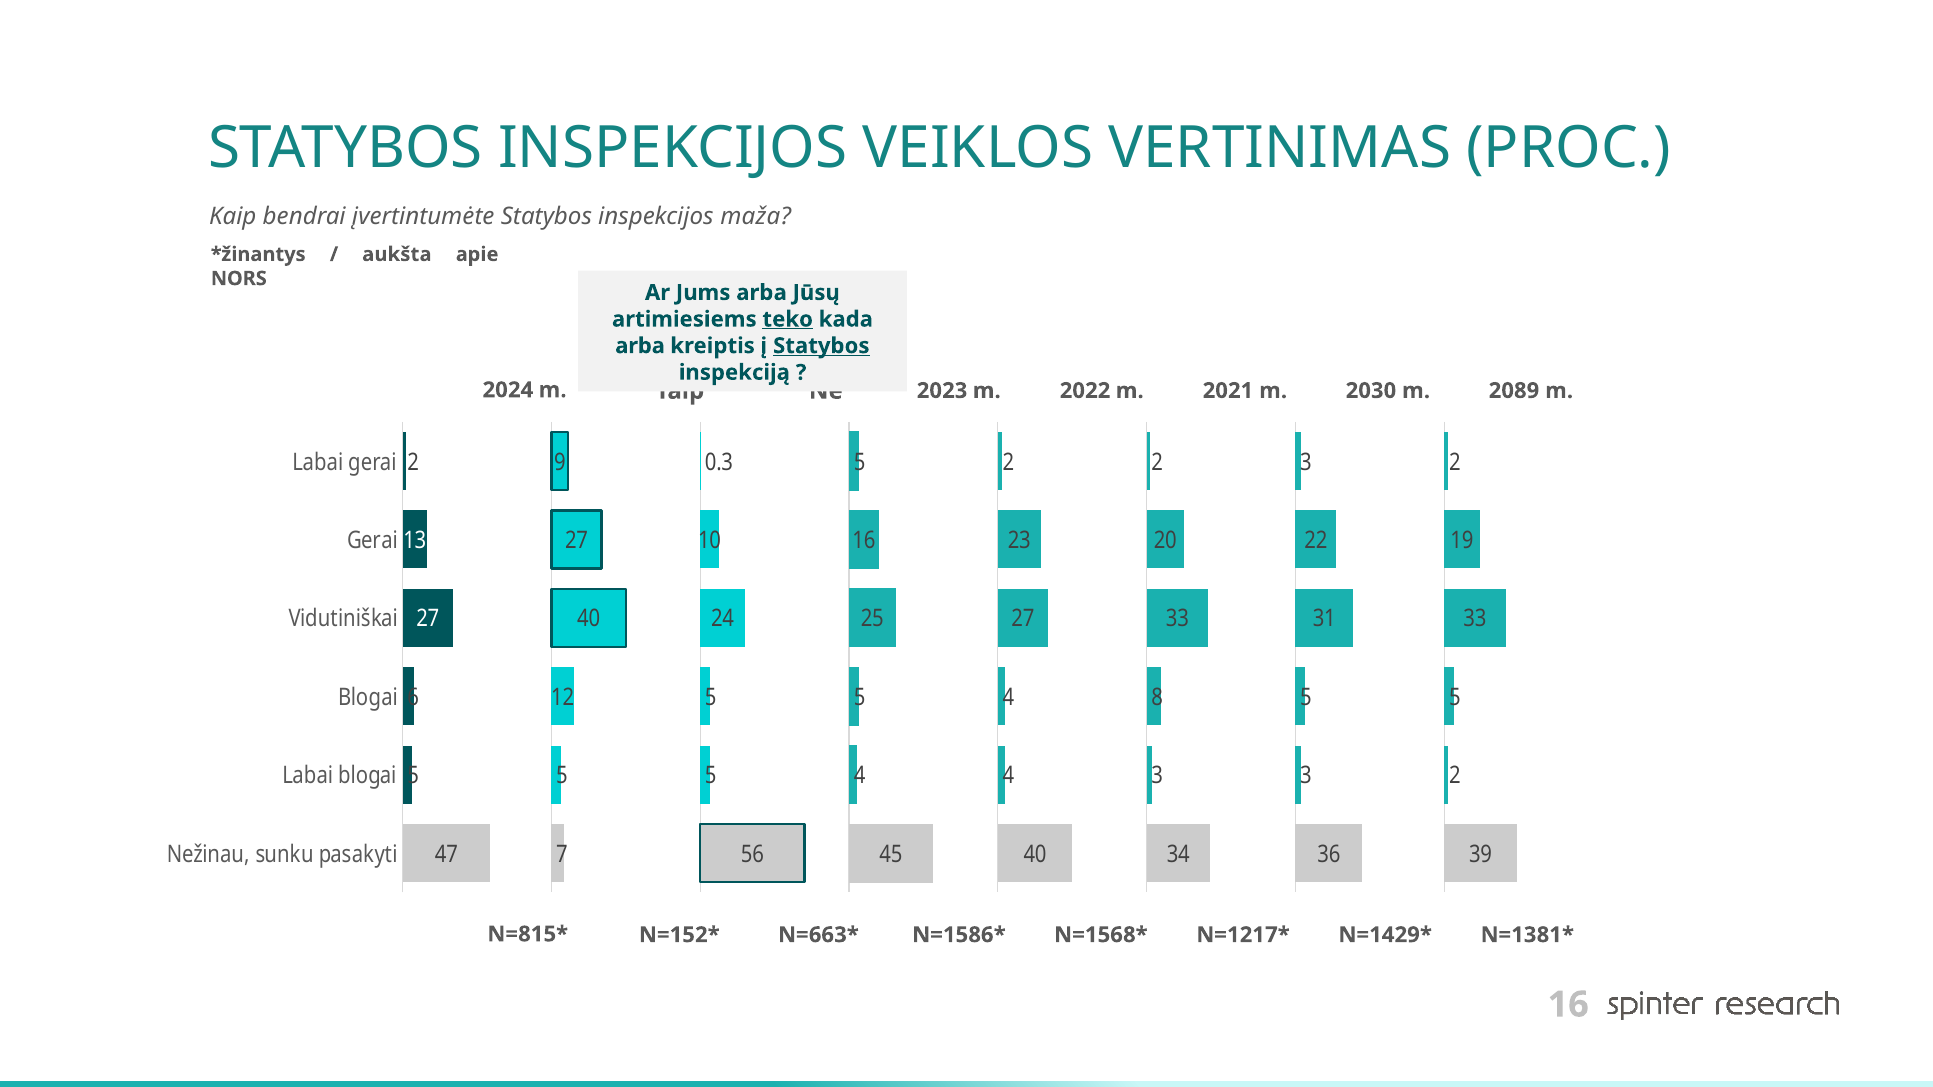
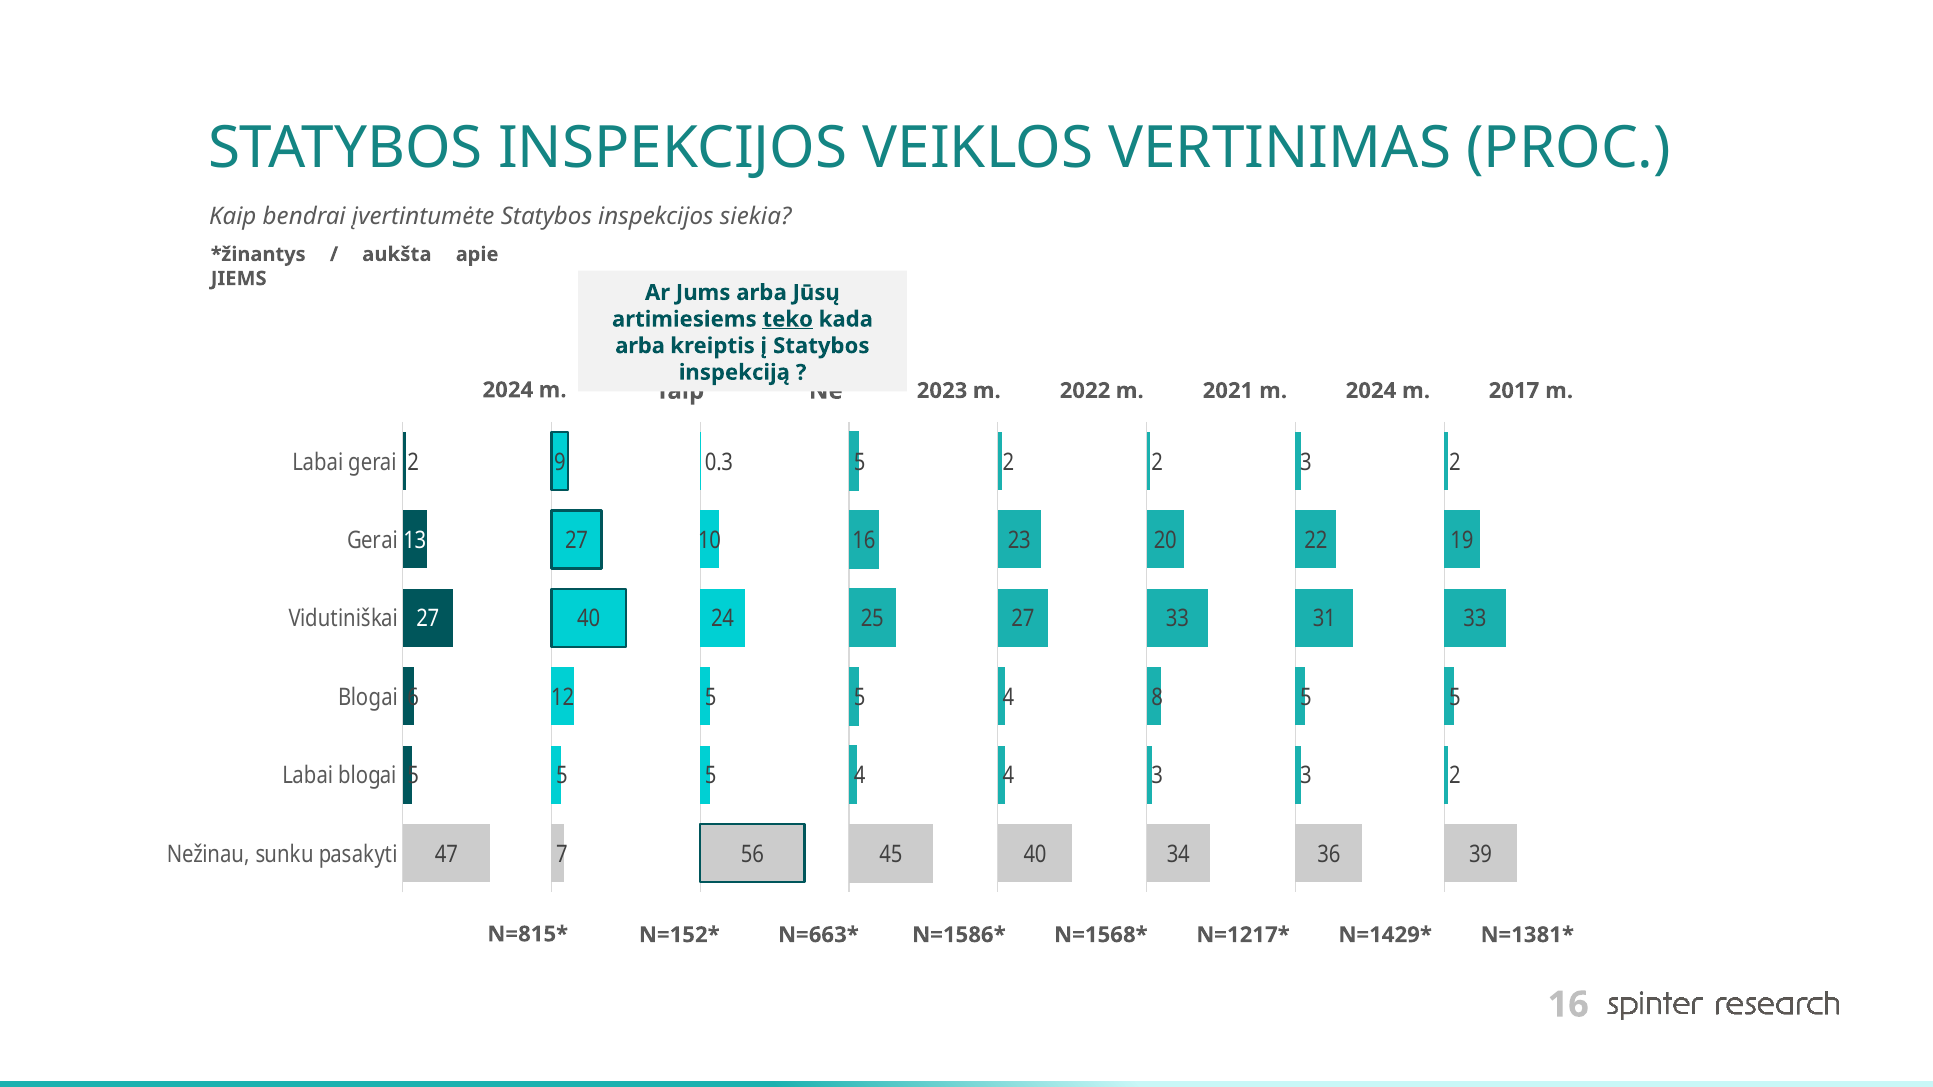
maža: maža -> siekia
NORS: NORS -> JIEMS
Statybos at (821, 346) underline: present -> none
2030 at (1371, 391): 2030 -> 2024
2089: 2089 -> 2017
